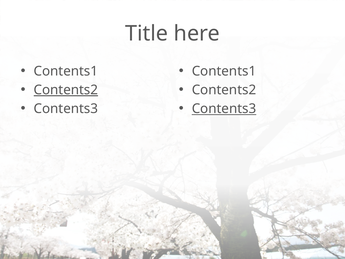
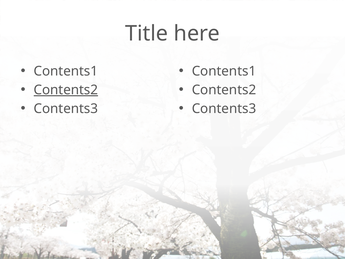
Contents3 at (224, 109) underline: present -> none
